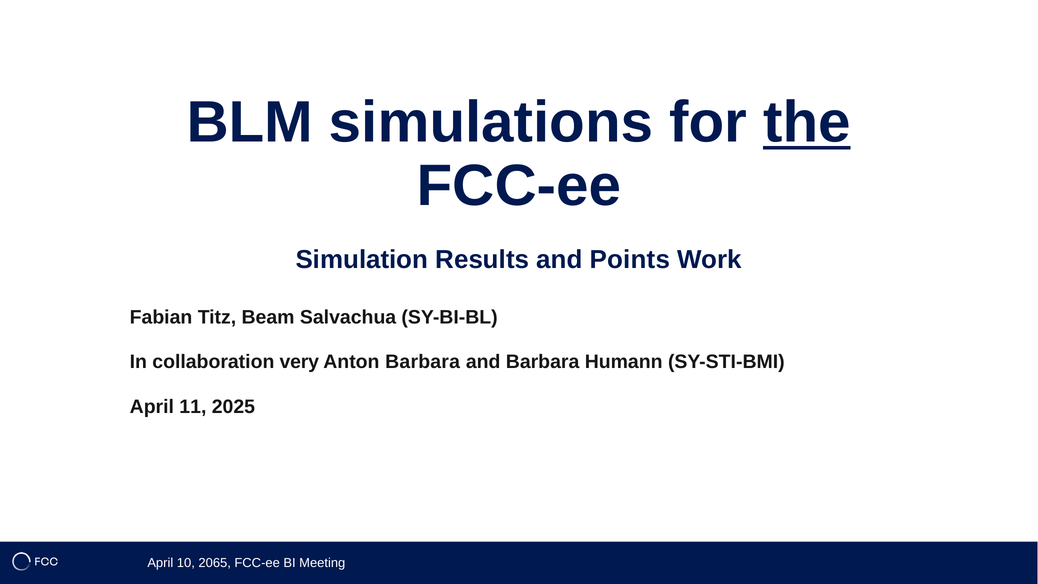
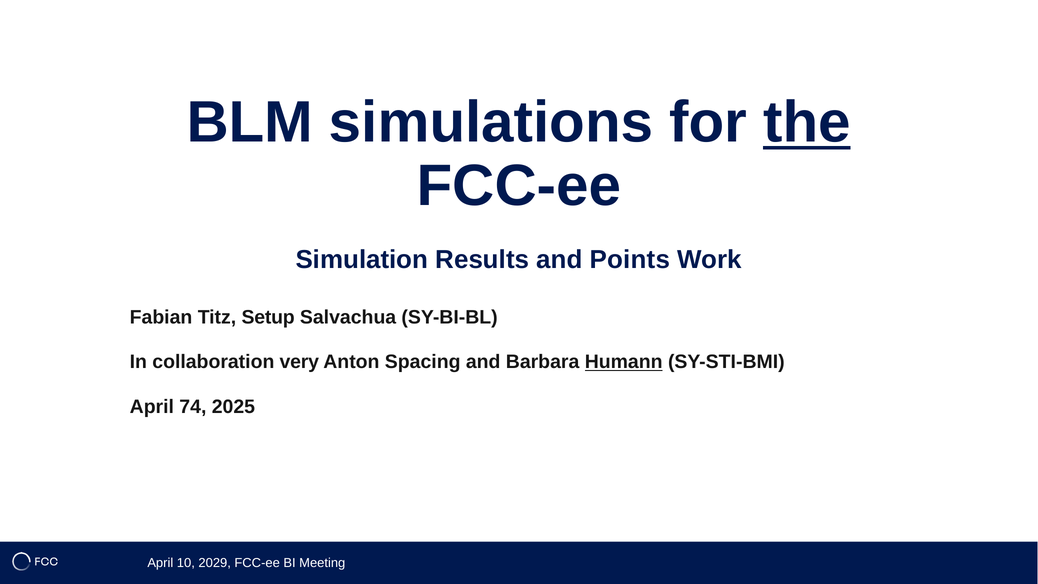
Beam: Beam -> Setup
Anton Barbara: Barbara -> Spacing
Humann underline: none -> present
11: 11 -> 74
2065: 2065 -> 2029
